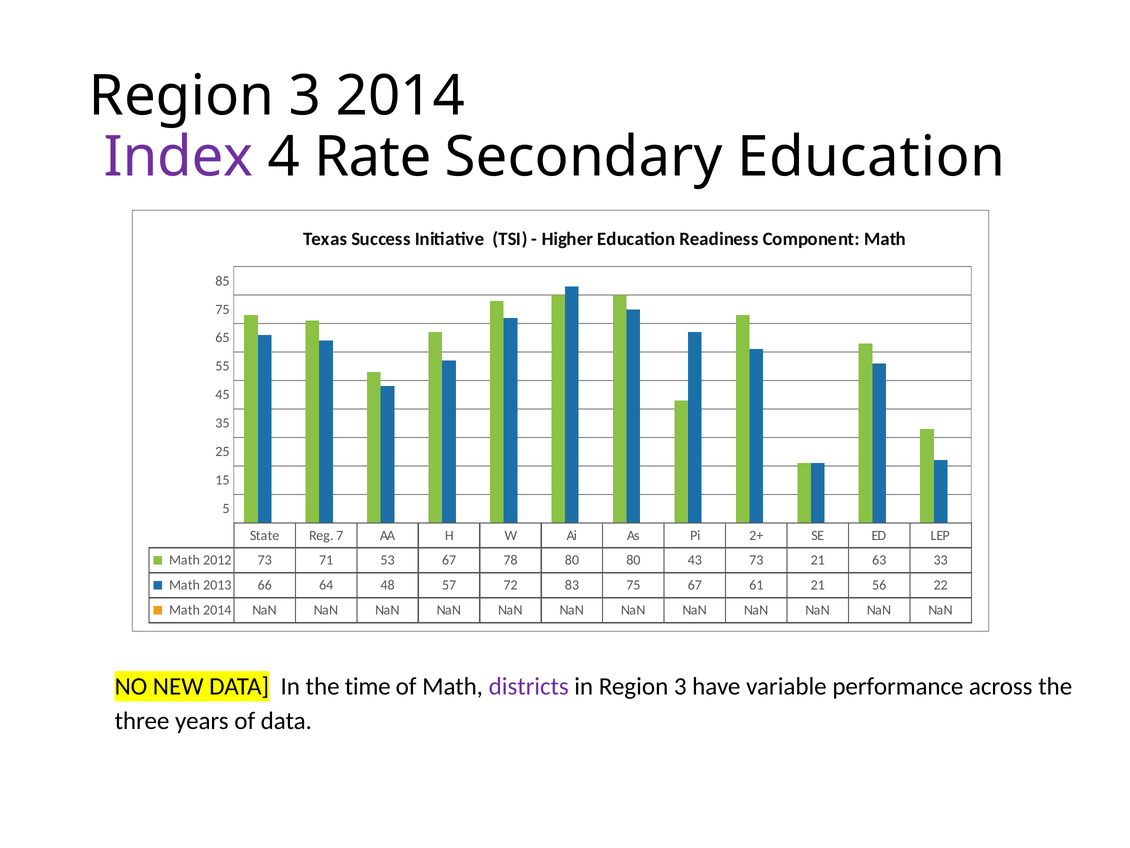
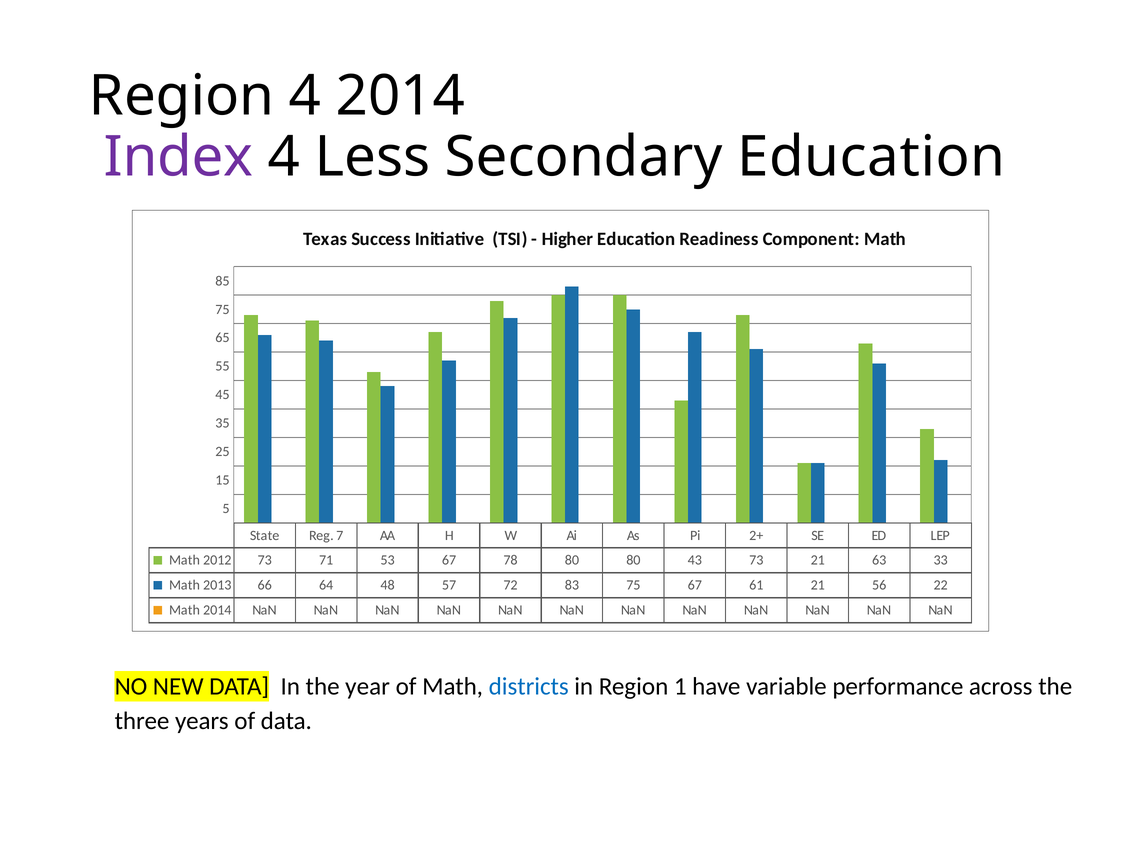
3 at (305, 96): 3 -> 4
Rate: Rate -> Less
time: time -> year
districts colour: purple -> blue
in Region 3: 3 -> 1
